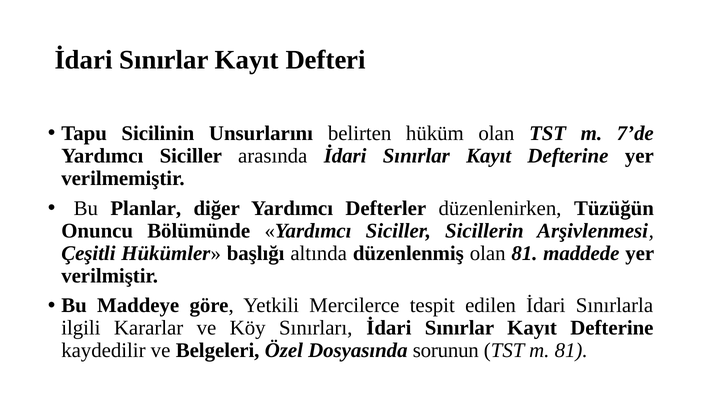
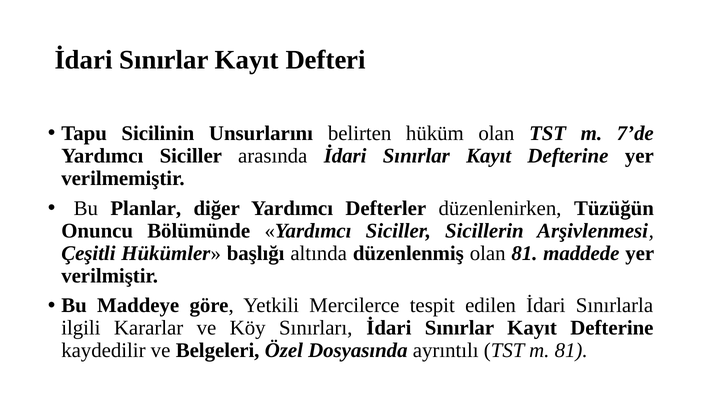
sorunun: sorunun -> ayrıntılı
